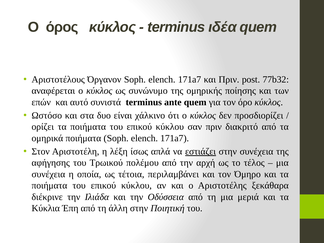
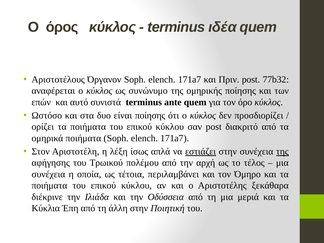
είναι χάλκινο: χάλκινο -> ποίησης
σαν πριν: πριν -> post
της at (282, 152) underline: none -> present
